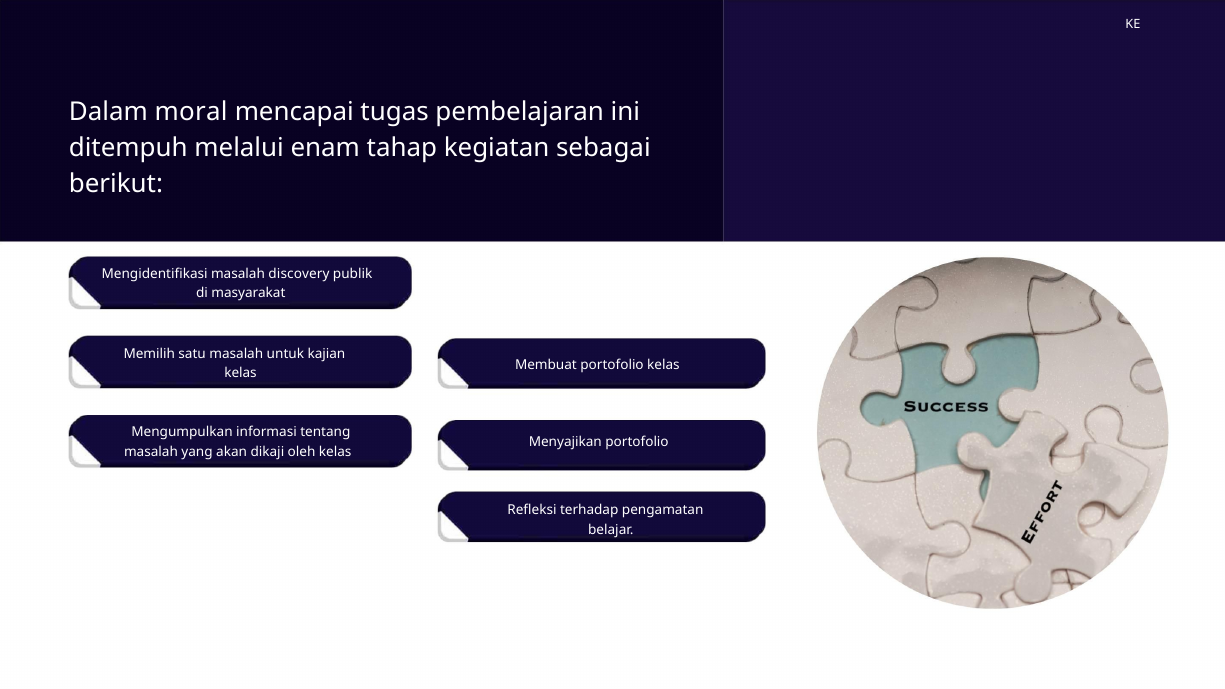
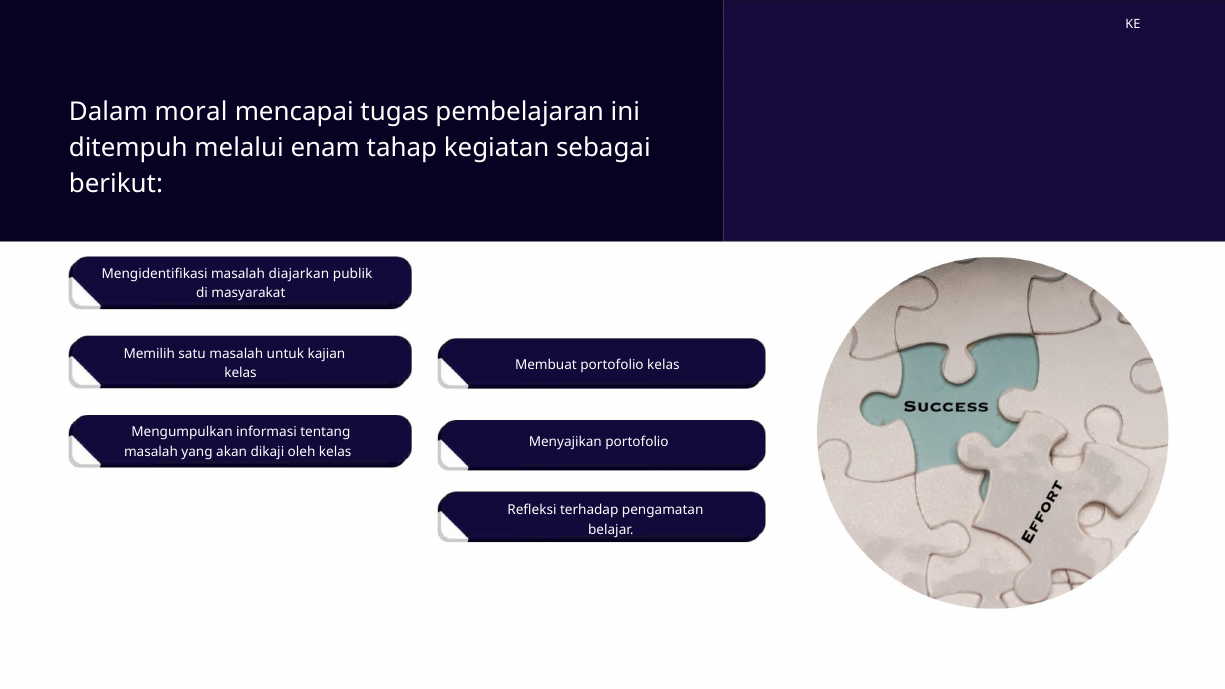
discovery: discovery -> diajarkan
